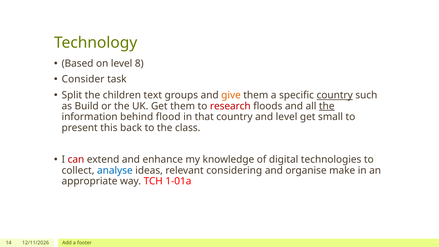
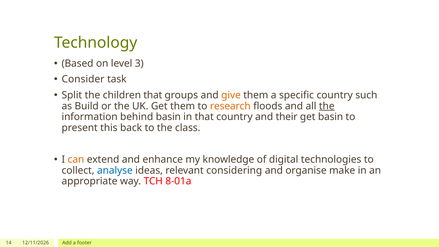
8: 8 -> 3
children text: text -> that
country at (335, 95) underline: present -> none
research colour: red -> orange
behind flood: flood -> basin
and level: level -> their
get small: small -> basin
can colour: red -> orange
1-01a: 1-01a -> 8-01a
